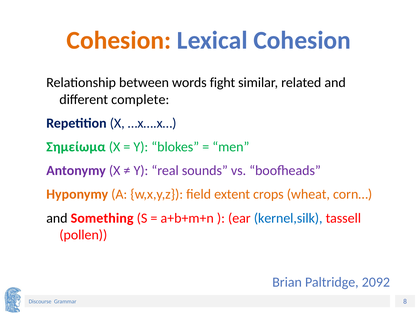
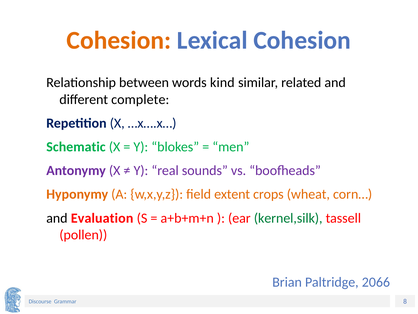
fight: fight -> kind
Σημείωμα: Σημείωμα -> Schematic
Something: Something -> Evaluation
kernel,silk colour: blue -> green
2092: 2092 -> 2066
